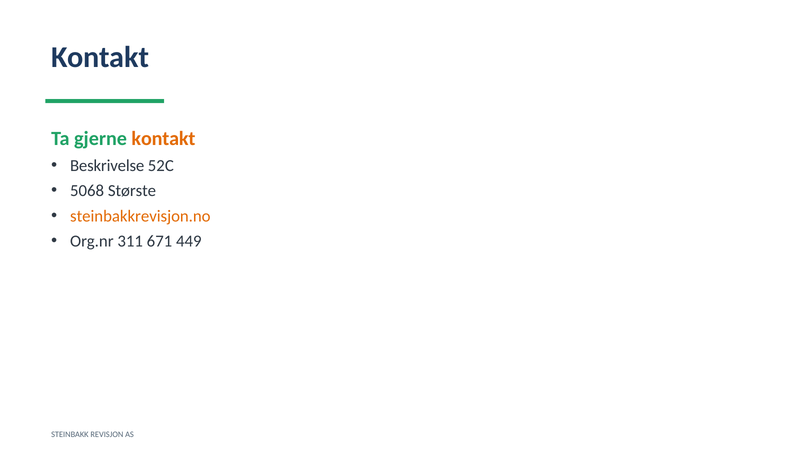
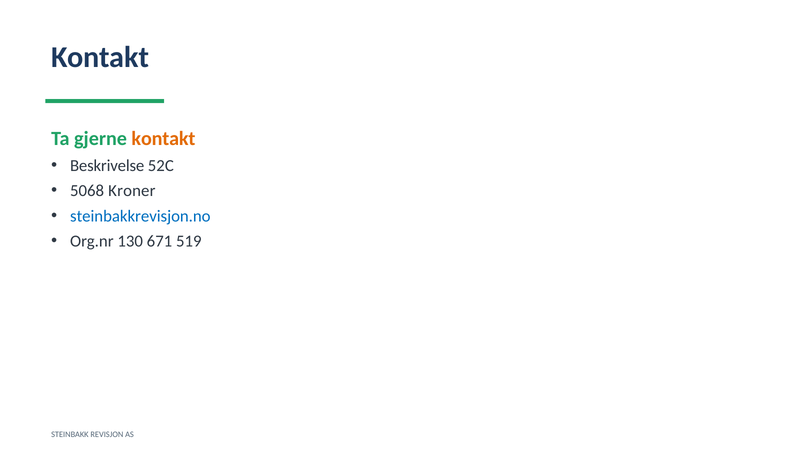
Største: Største -> Kroner
steinbakkrevisjon.no colour: orange -> blue
311: 311 -> 130
449: 449 -> 519
